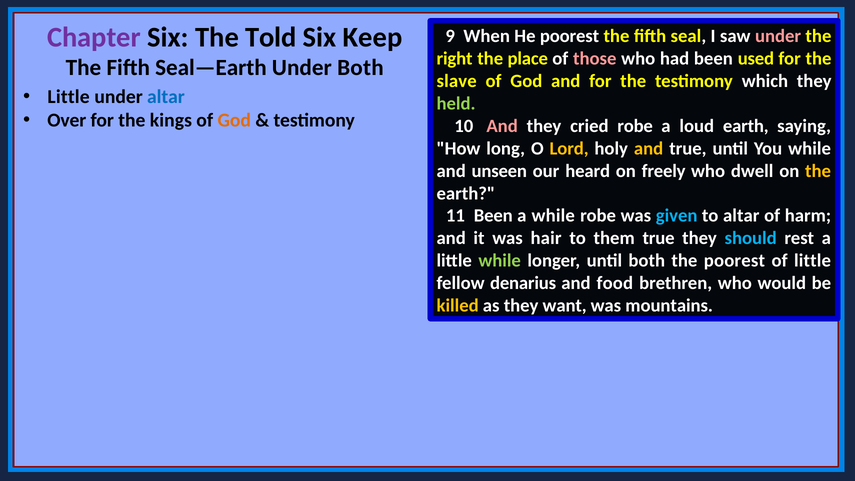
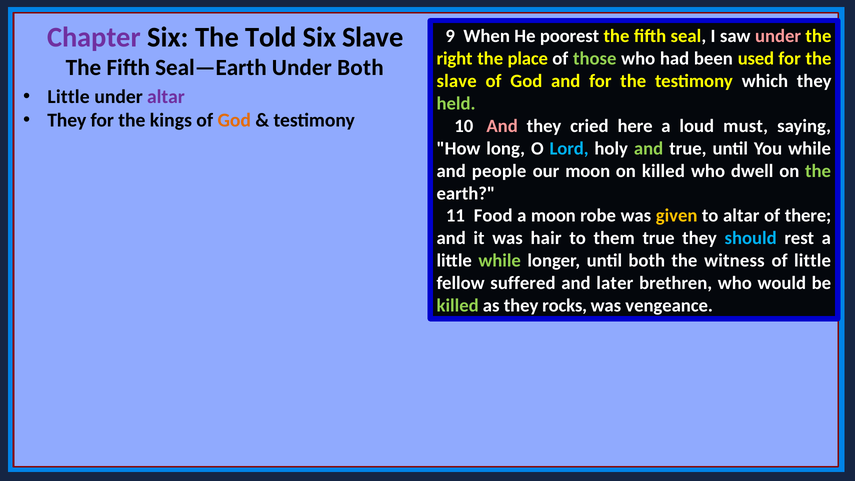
Six Keep: Keep -> Slave
those colour: pink -> light green
altar at (166, 97) colour: blue -> purple
Over at (67, 120): Over -> They
cried robe: robe -> here
loud earth: earth -> must
Lord colour: yellow -> light blue
and at (649, 148) colour: yellow -> light green
unseen: unseen -> people
our heard: heard -> moon
on freely: freely -> killed
the at (818, 171) colour: yellow -> light green
11 Been: Been -> Food
a while: while -> moon
given colour: light blue -> yellow
harm: harm -> there
the poorest: poorest -> witness
denarius: denarius -> suffered
food: food -> later
killed at (458, 306) colour: yellow -> light green
want: want -> rocks
mountains: mountains -> vengeance
